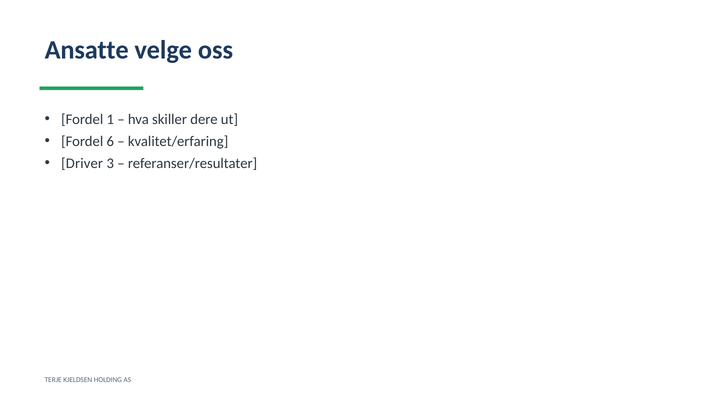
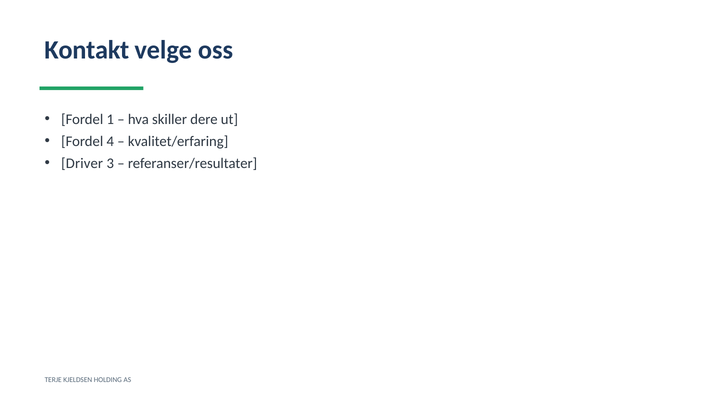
Ansatte: Ansatte -> Kontakt
6: 6 -> 4
